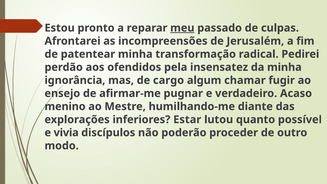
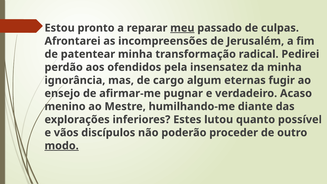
chamar: chamar -> eternas
Estar: Estar -> Estes
vivia: vivia -> vãos
modo underline: none -> present
